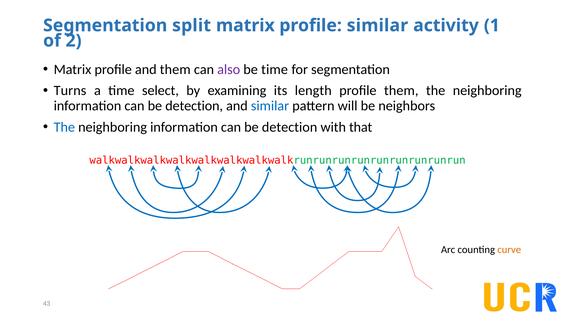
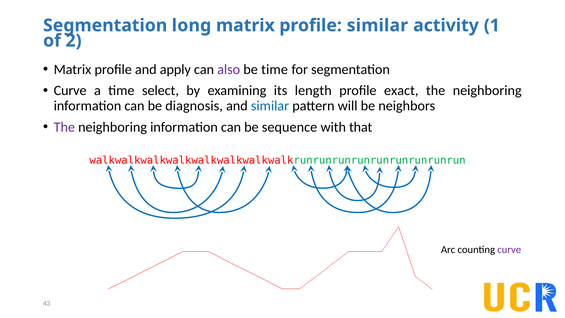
split: split -> long
and them: them -> apply
Turns at (70, 91): Turns -> Curve
profile them: them -> exact
detection at (194, 106): detection -> diagnosis
The at (64, 127) colour: blue -> purple
detection at (290, 127): detection -> sequence
curve at (509, 250) colour: orange -> purple
